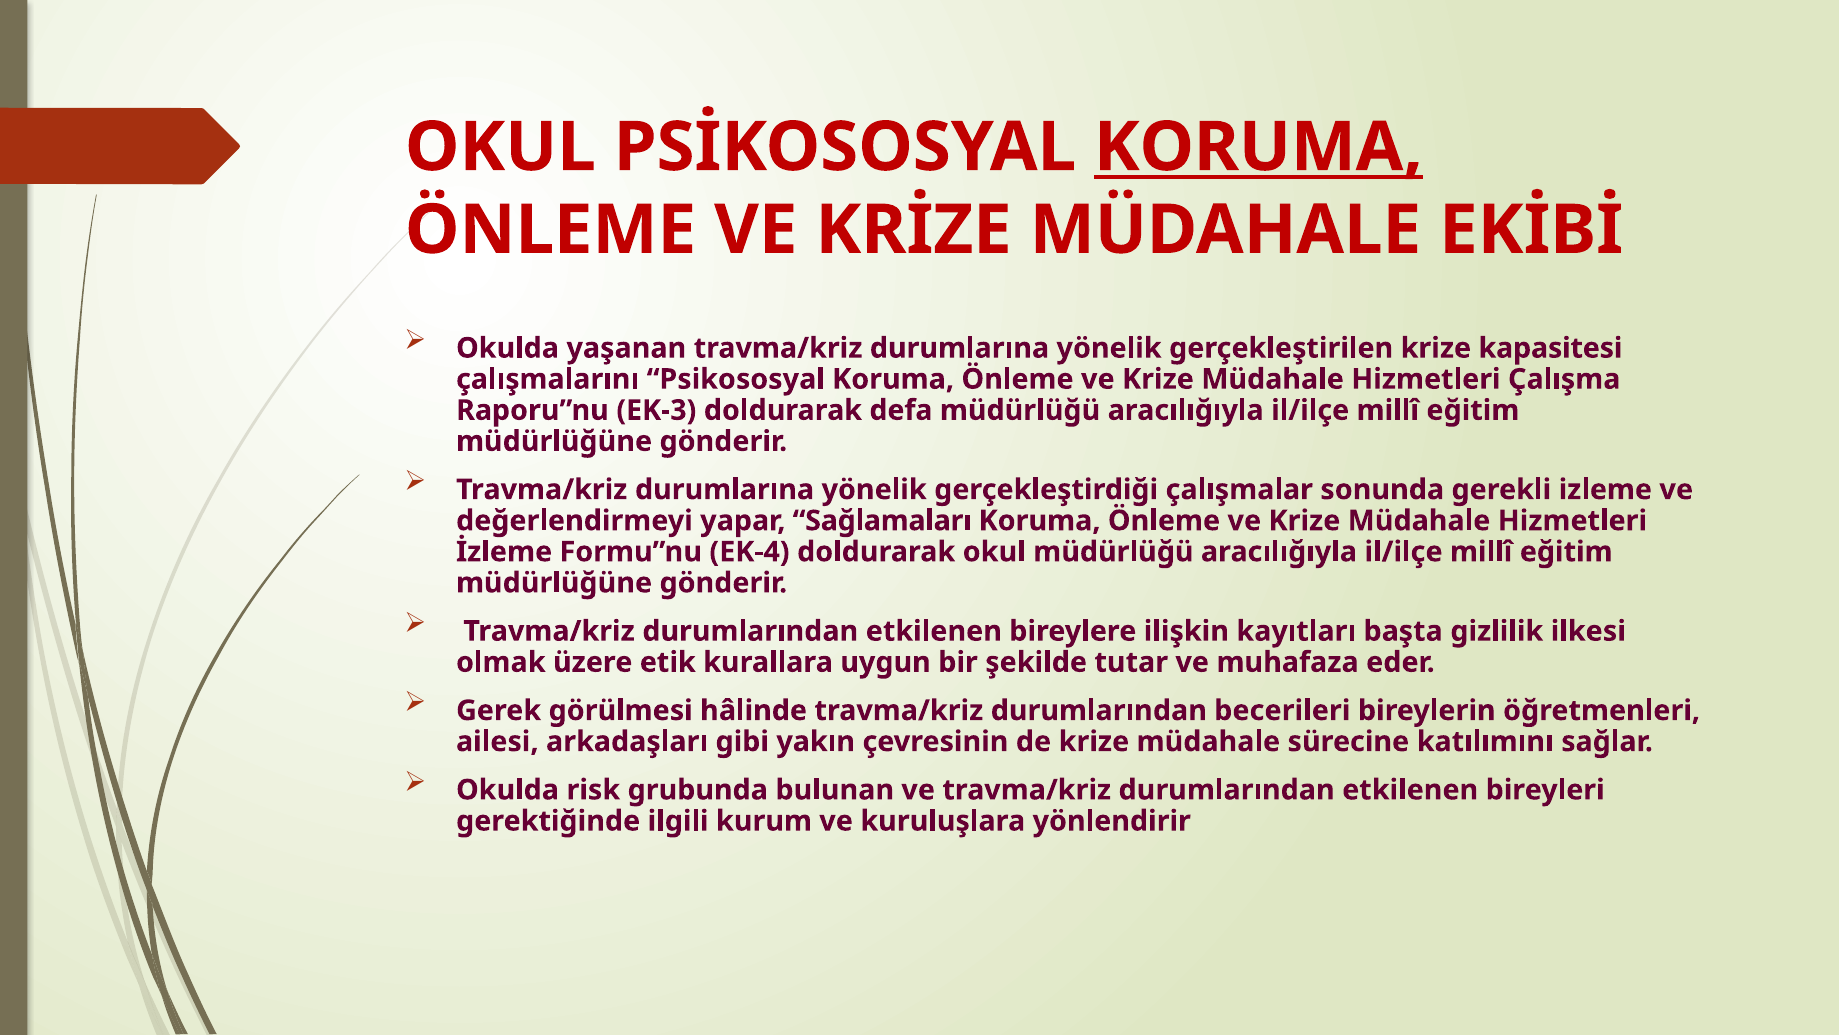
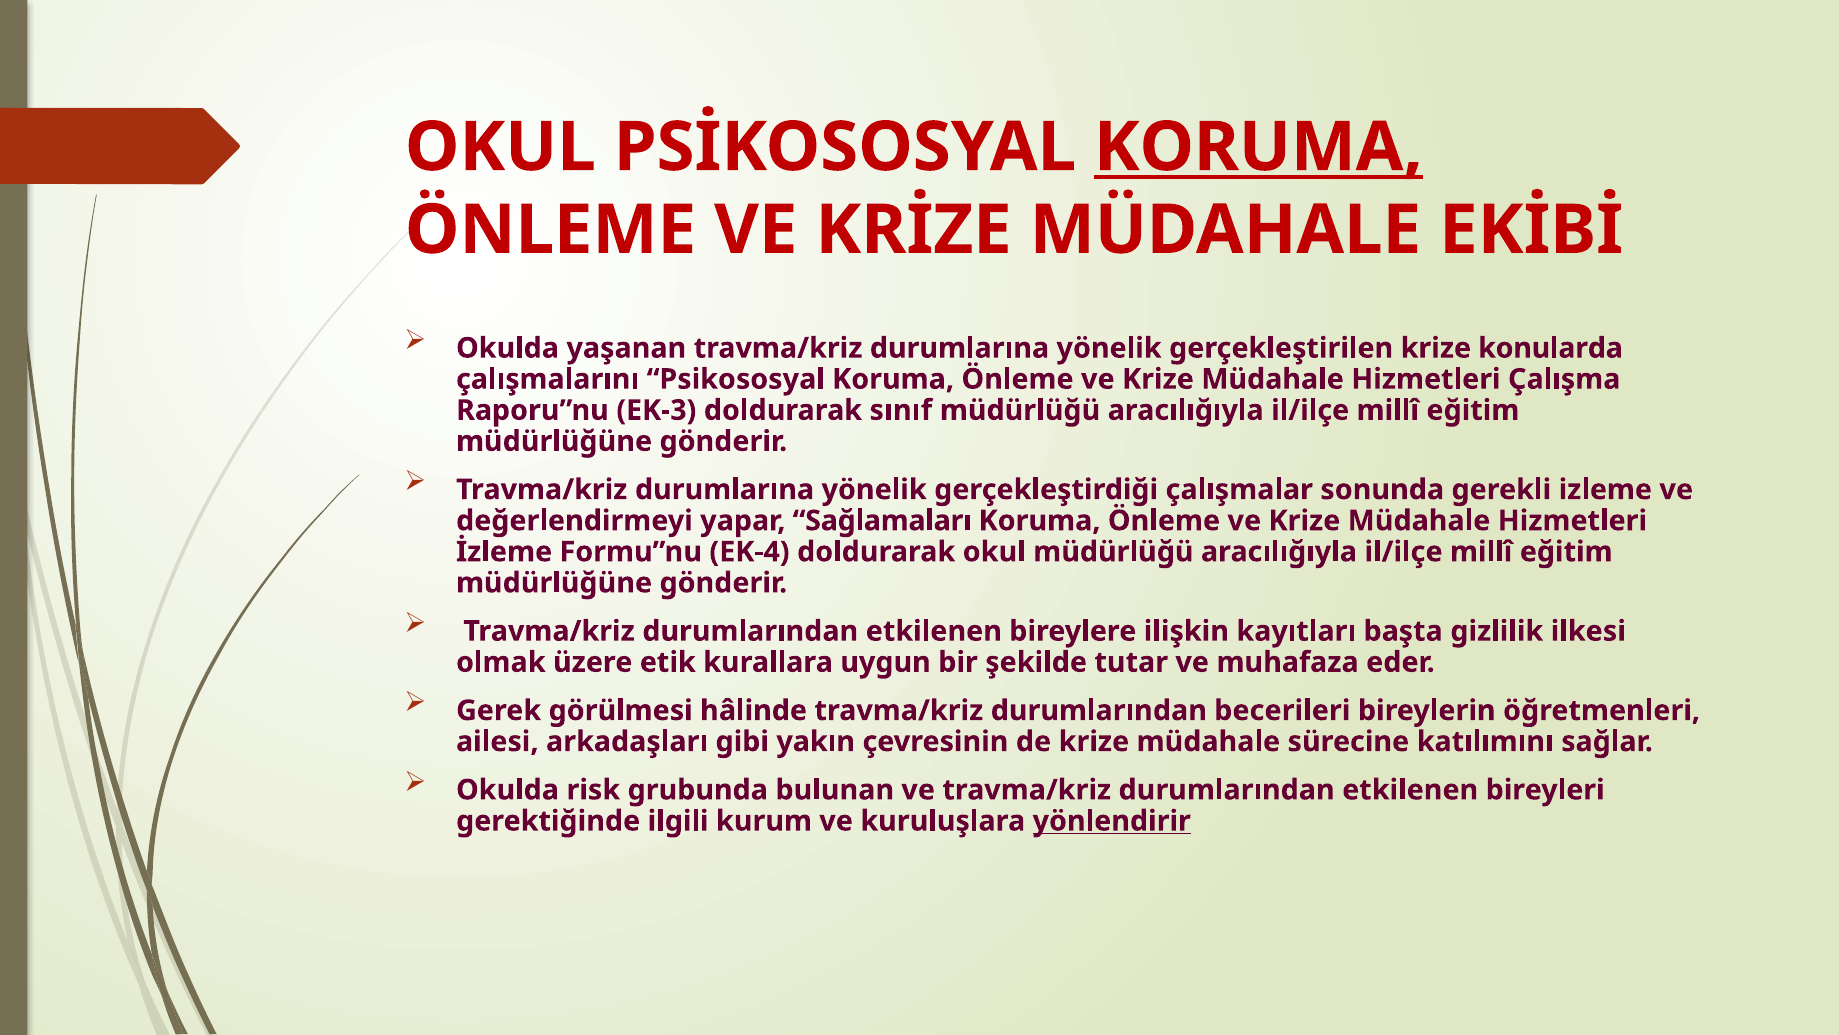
kapasitesi: kapasitesi -> konularda
defa: defa -> sınıf
yönlendirir underline: none -> present
